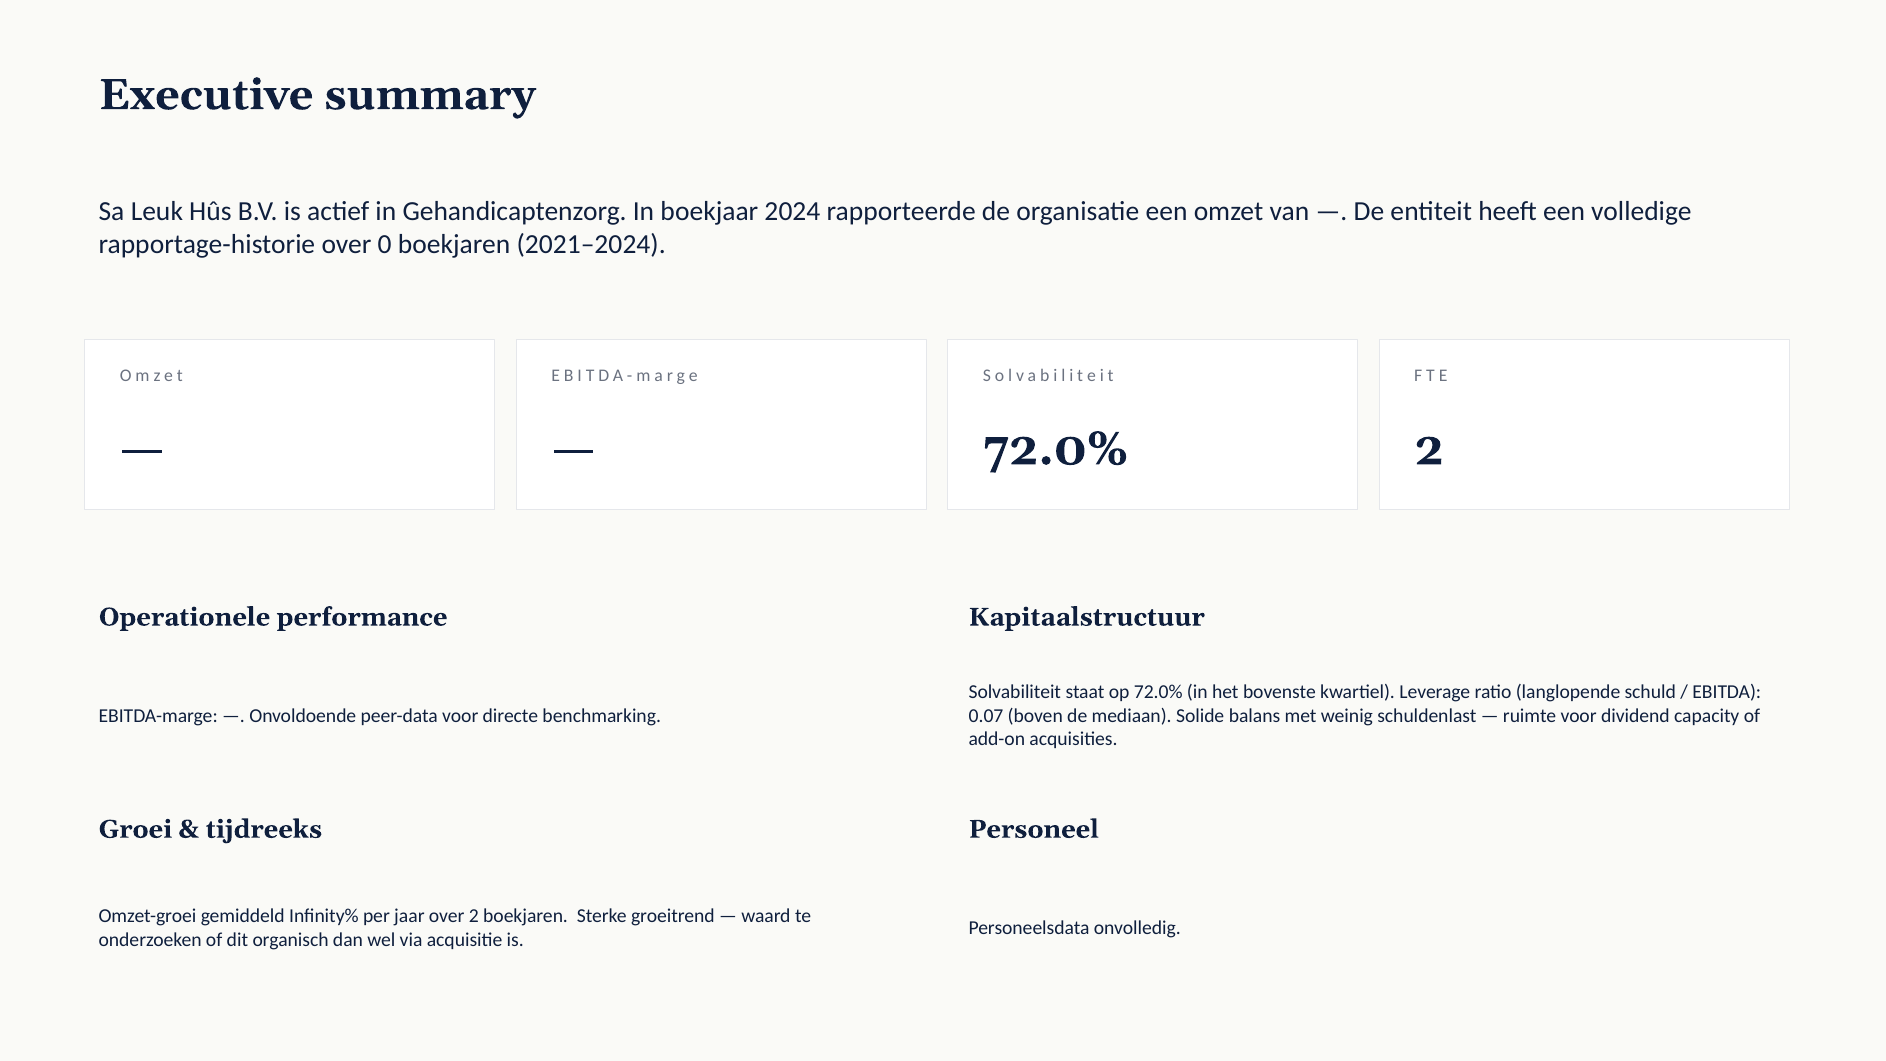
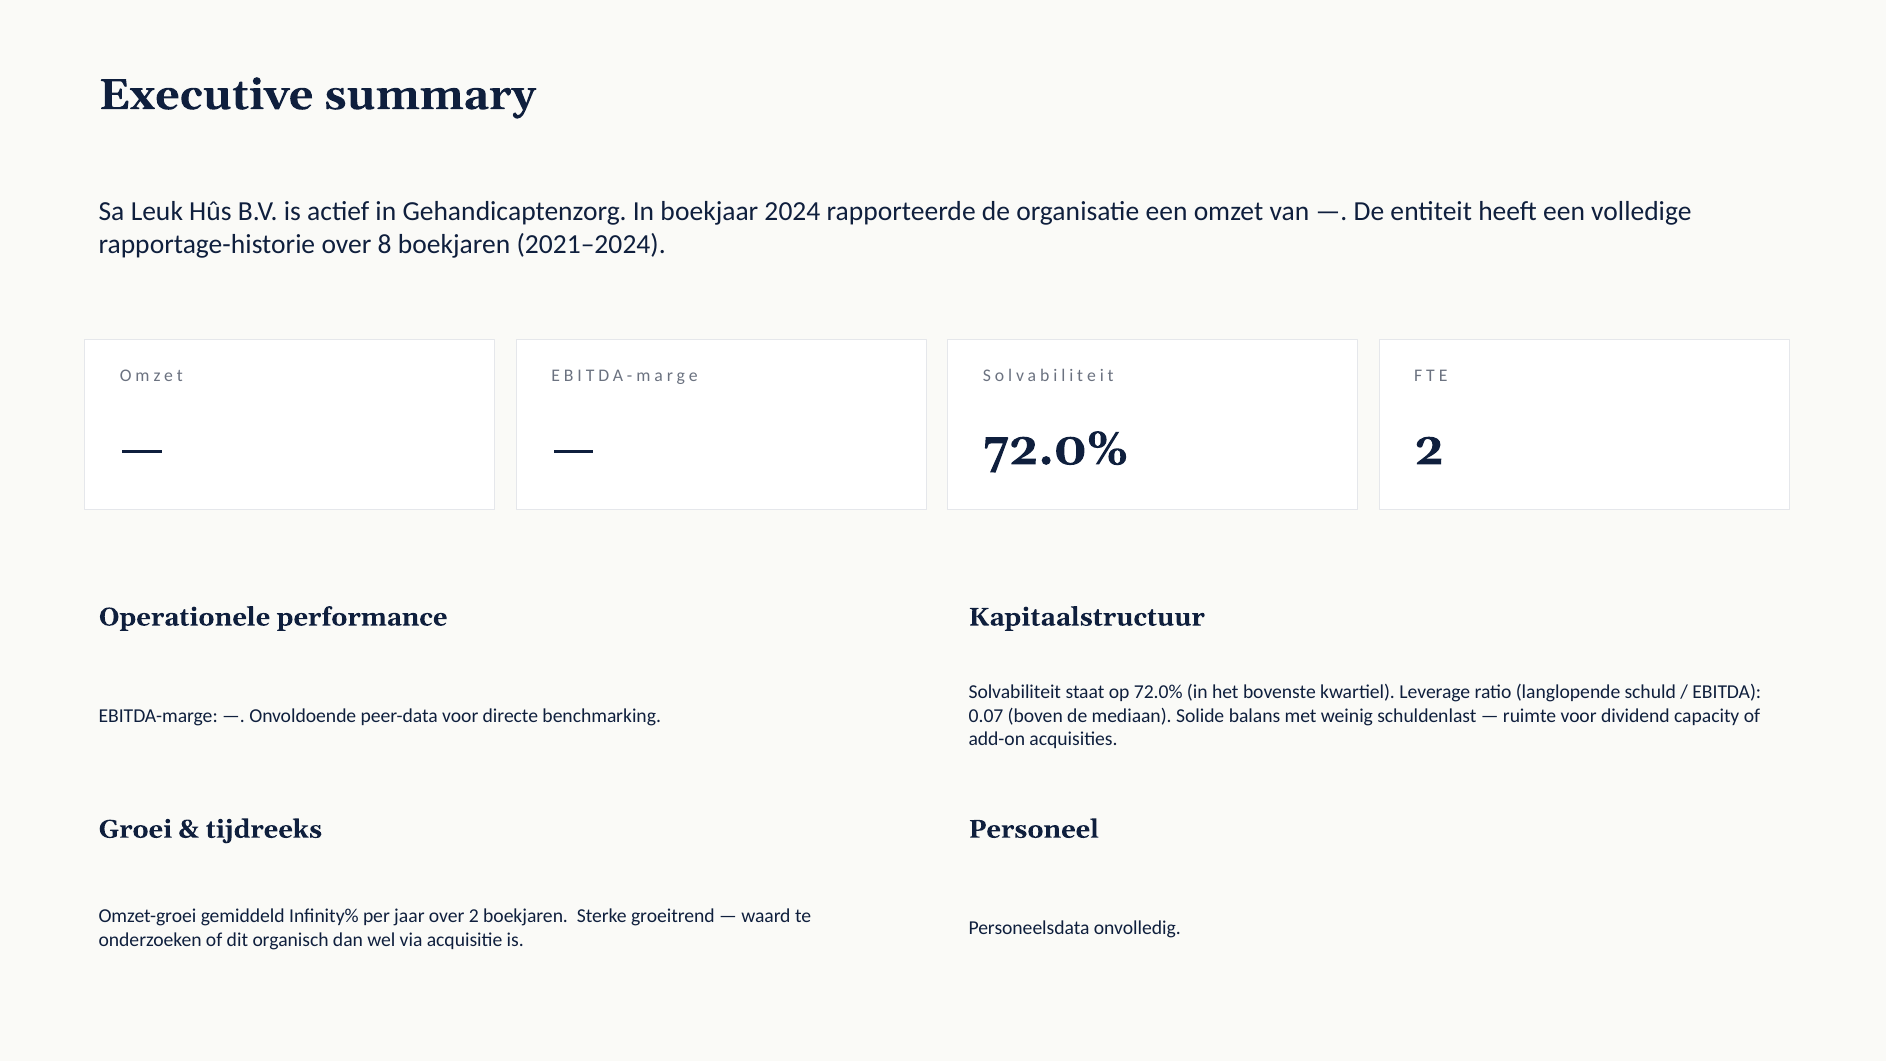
0: 0 -> 8
